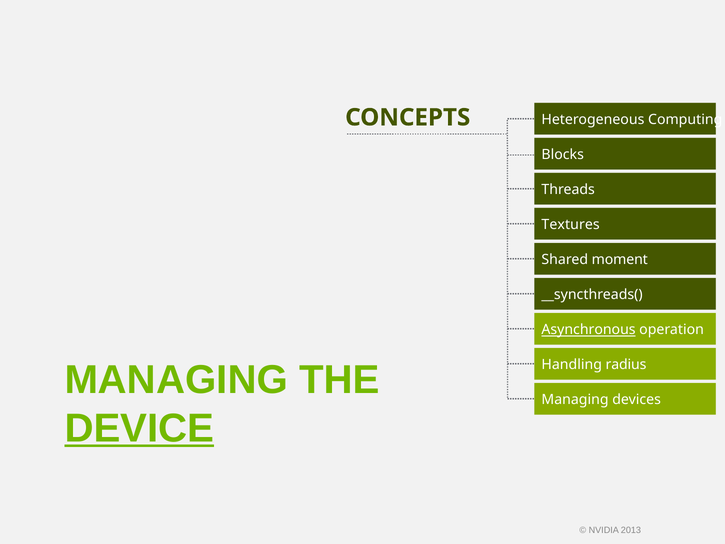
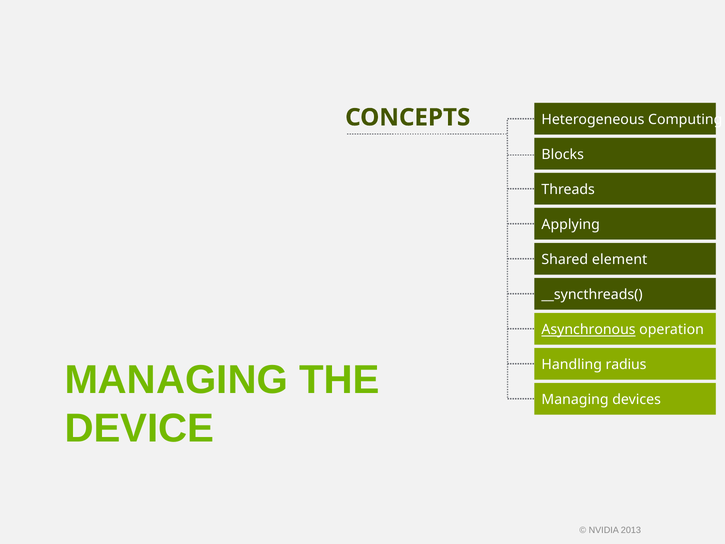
Textures: Textures -> Applying
moment: moment -> element
DEVICE underline: present -> none
